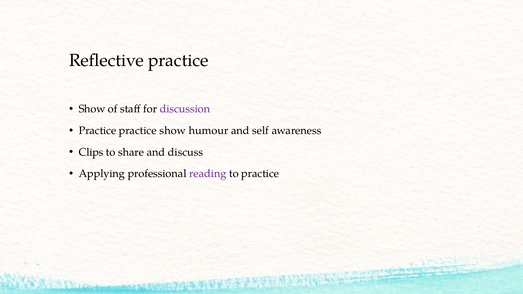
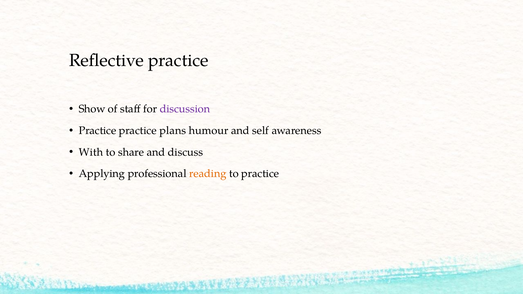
practice show: show -> plans
Clips: Clips -> With
reading colour: purple -> orange
